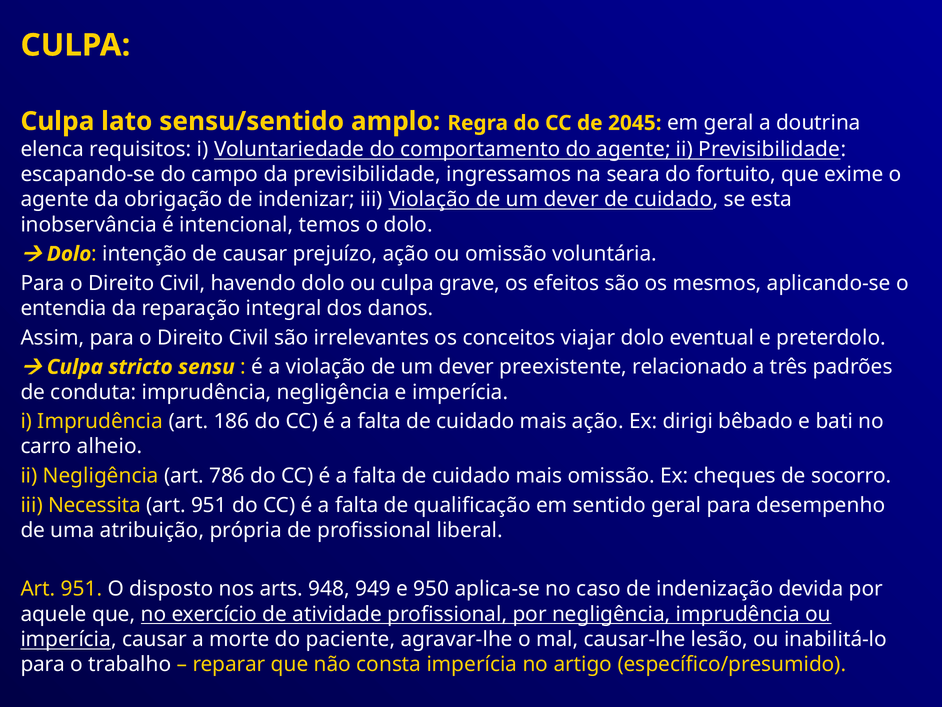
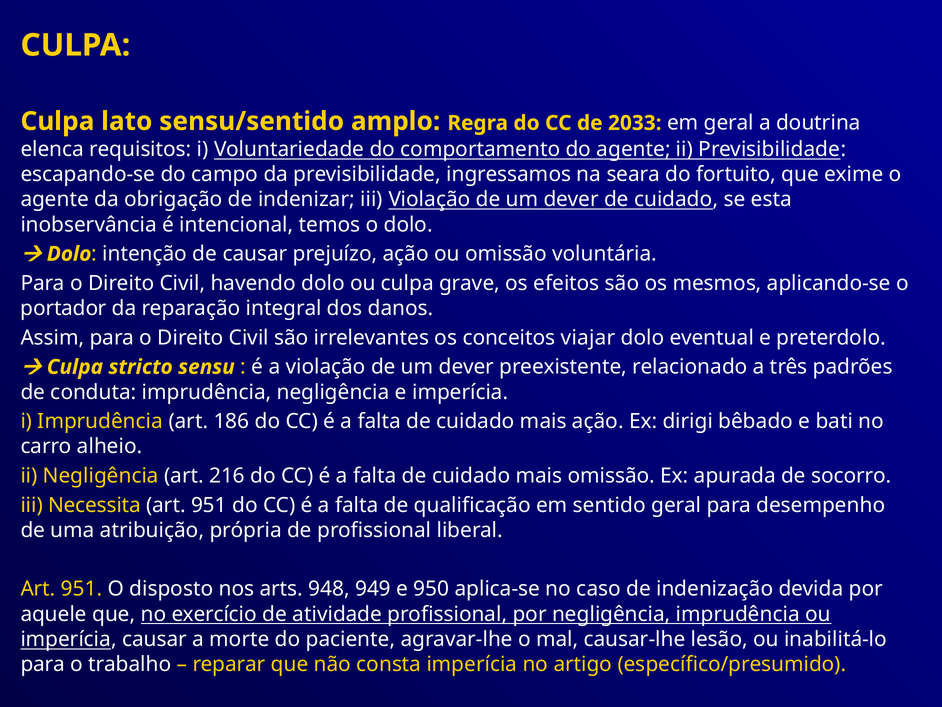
2045: 2045 -> 2033
entendia: entendia -> portador
786: 786 -> 216
cheques: cheques -> apurada
